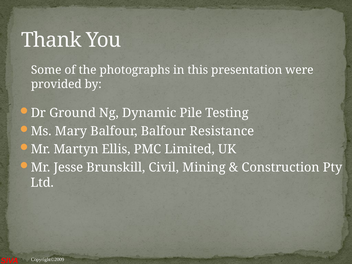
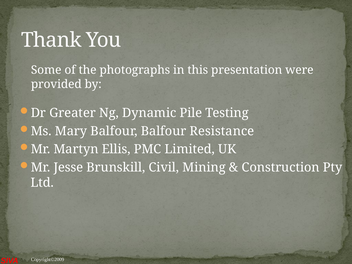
Ground: Ground -> Greater
